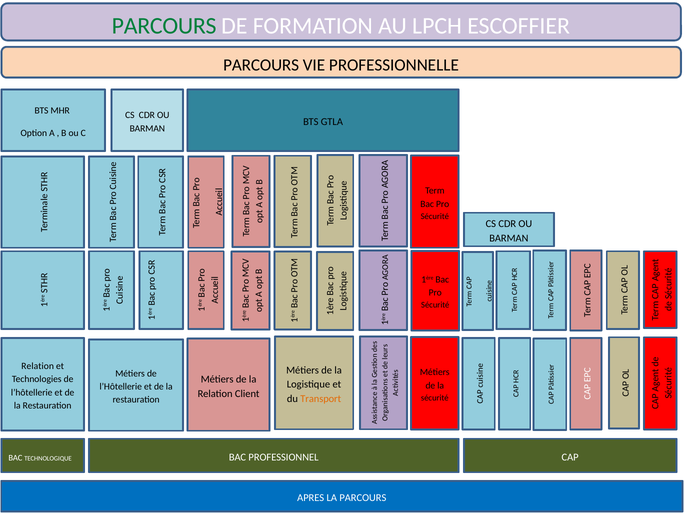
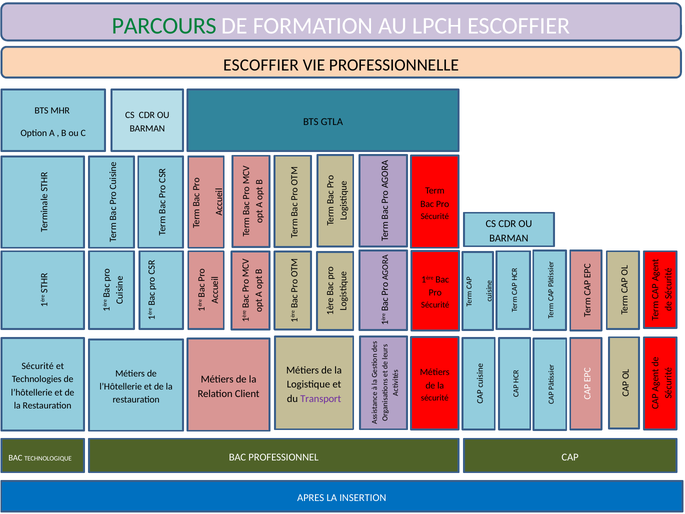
PARCOURS at (261, 65): PARCOURS -> ESCOFFIER
Relation at (38, 366): Relation -> Sécurité
Transport colour: orange -> purple
LA PARCOURS: PARCOURS -> INSERTION
